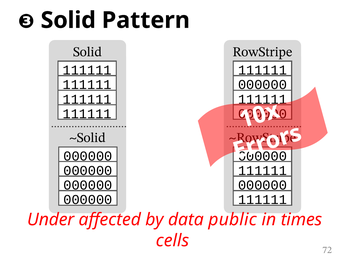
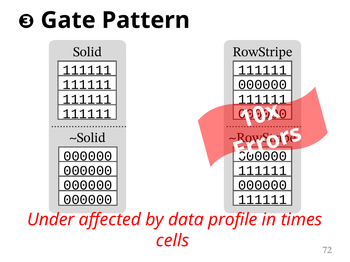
❸ Solid: Solid -> Gate
public: public -> profile
